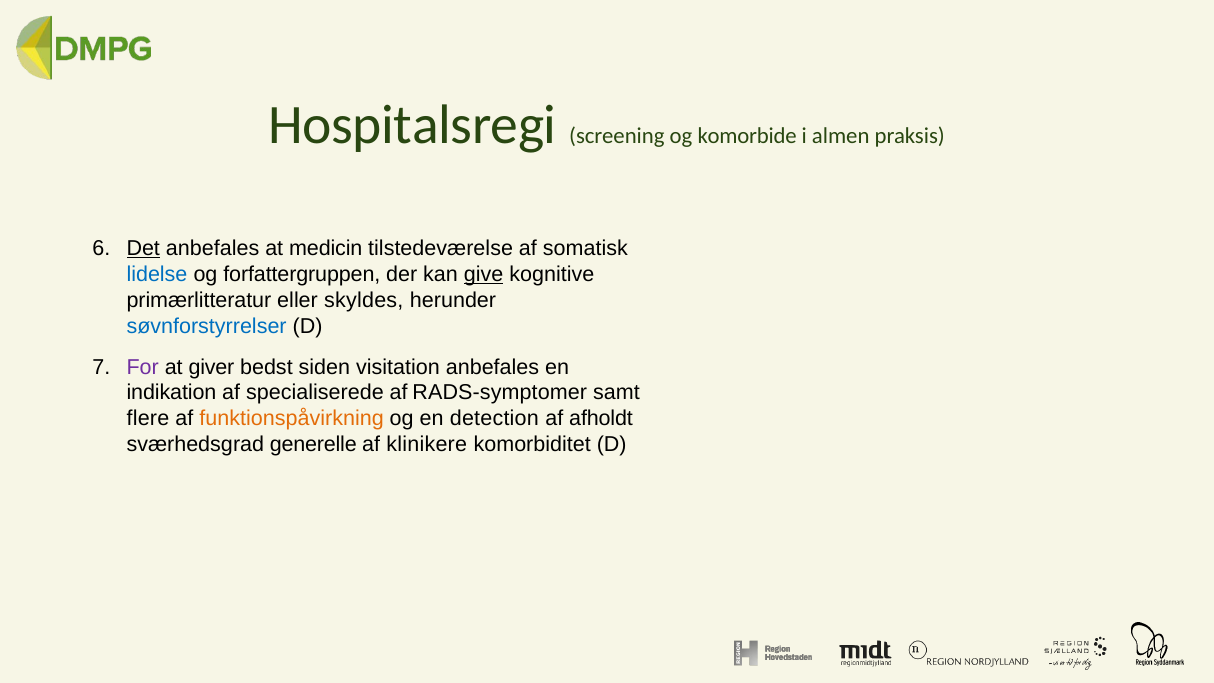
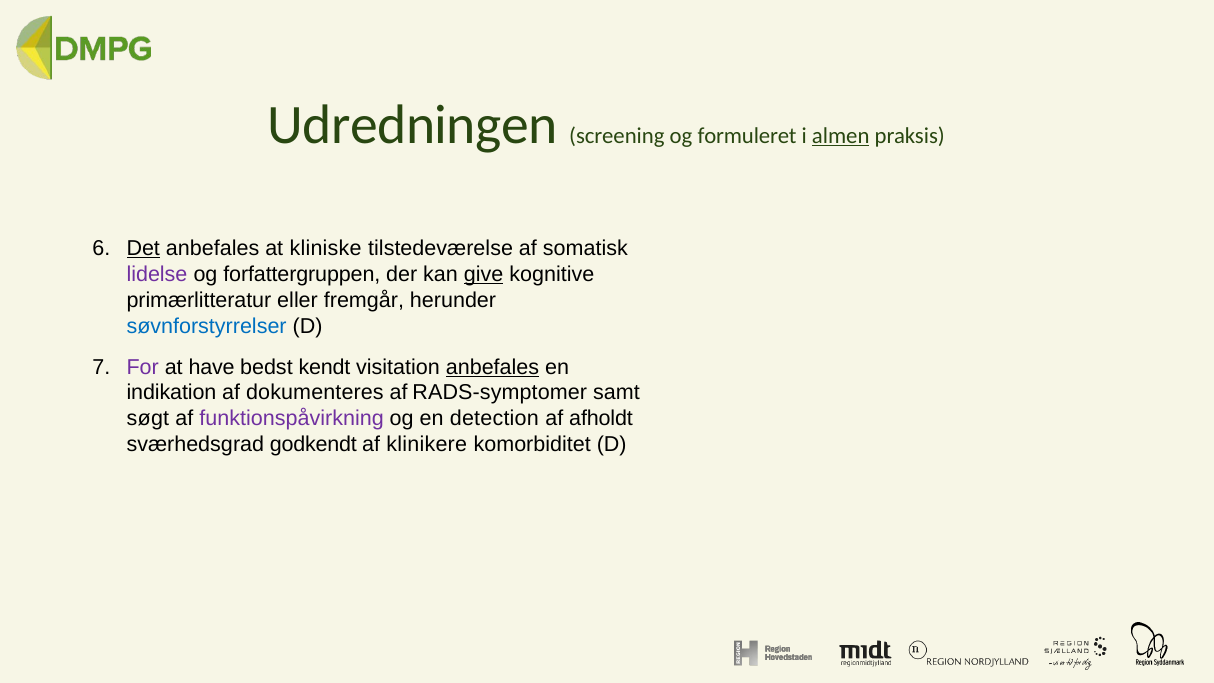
Hospitalsregi: Hospitalsregi -> Udredningen
komorbide: komorbide -> formuleret
almen underline: none -> present
medicin: medicin -> kliniske
lidelse colour: blue -> purple
skyldes: skyldes -> fremgår
giver: giver -> have
siden: siden -> kendt
anbefales at (493, 367) underline: none -> present
specialiserede: specialiserede -> dokumenteres
flere: flere -> søgt
funktionspåvirkning colour: orange -> purple
generelle: generelle -> godkendt
